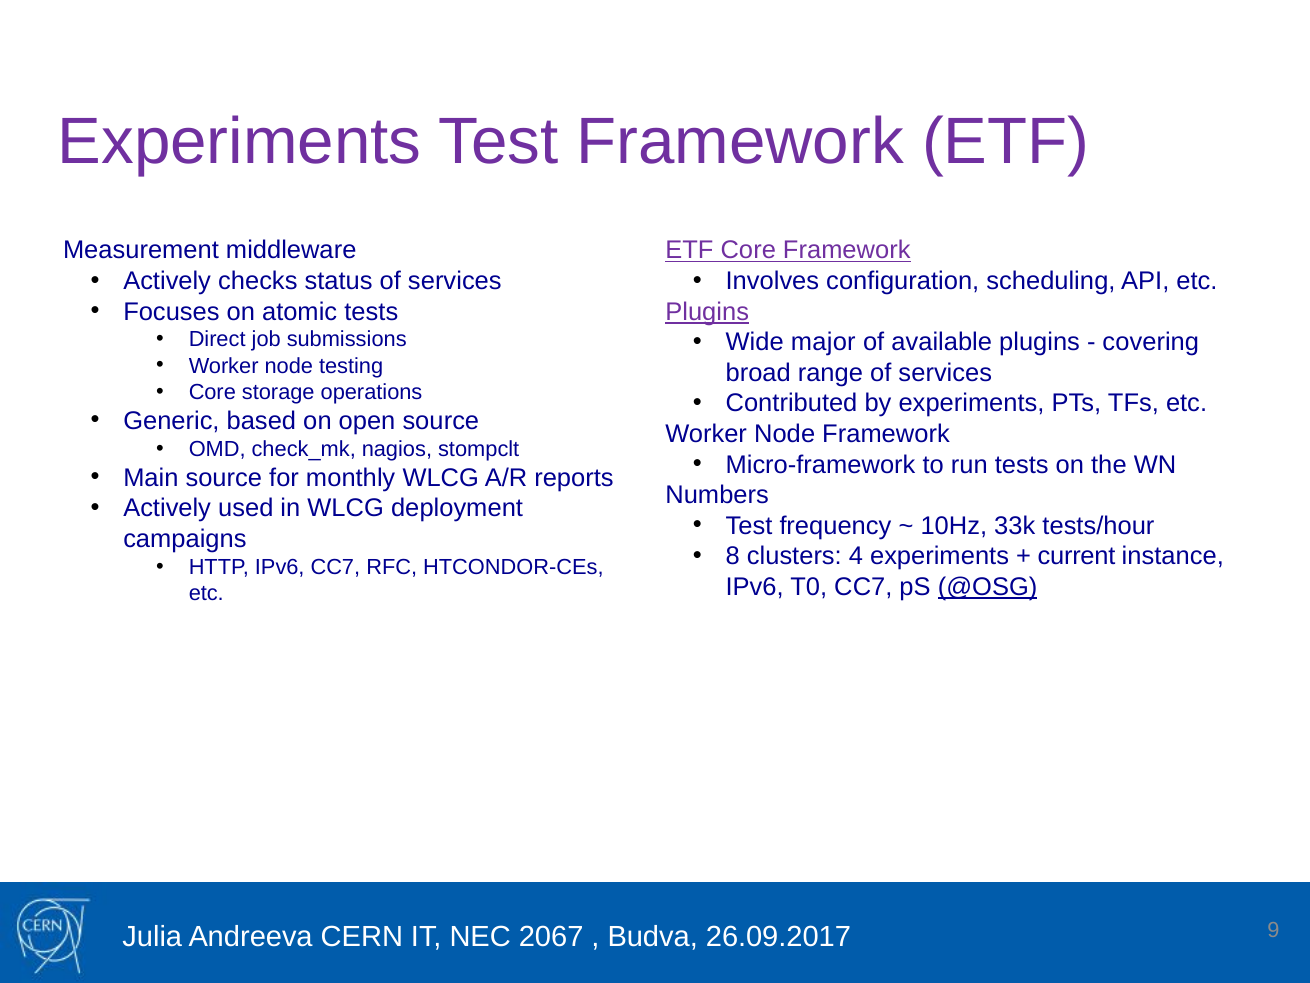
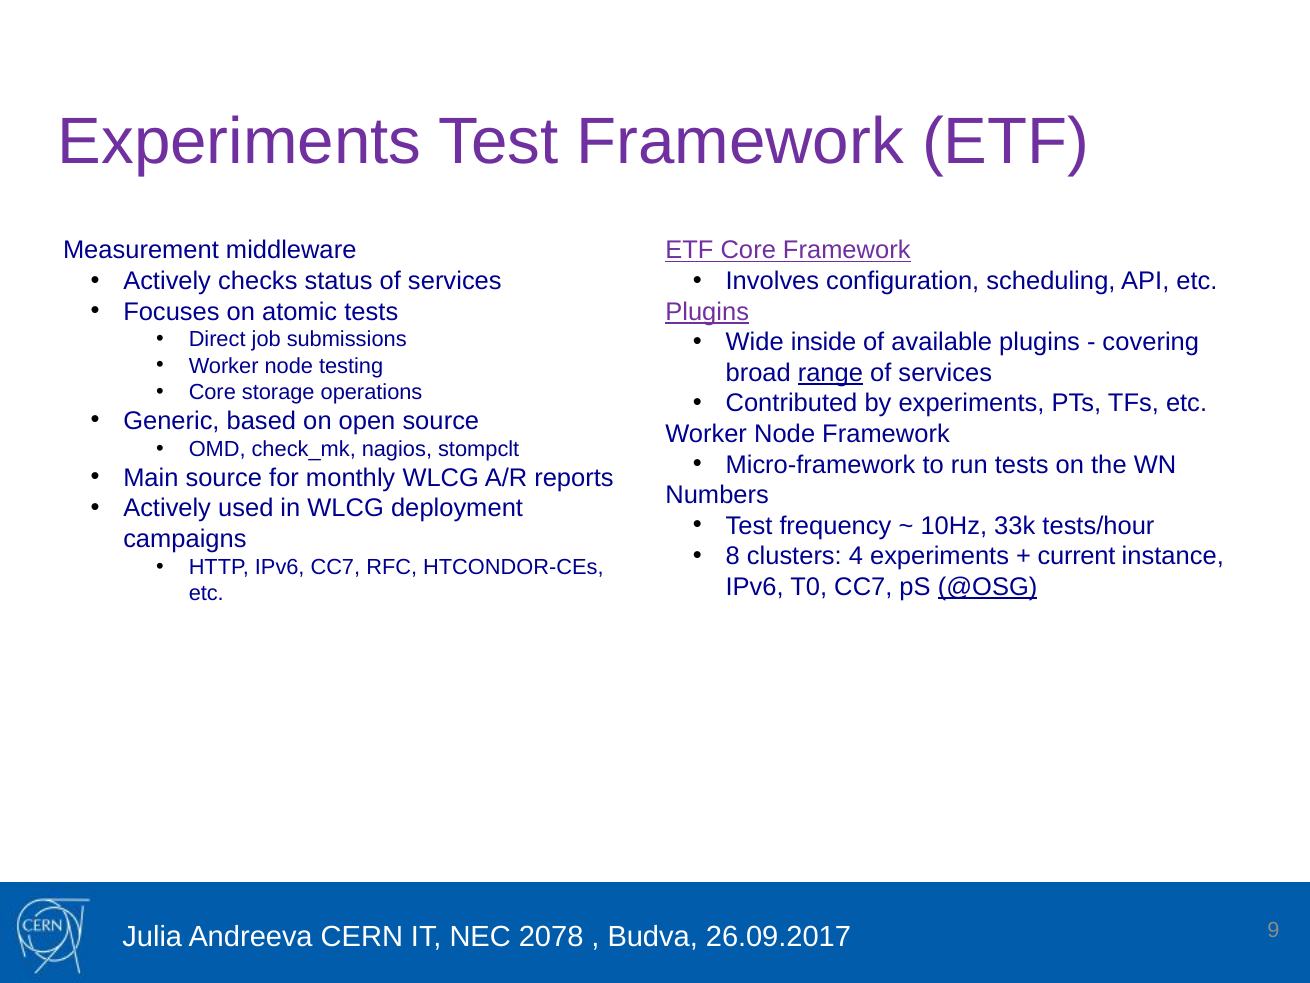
major: major -> inside
range underline: none -> present
2067: 2067 -> 2078
